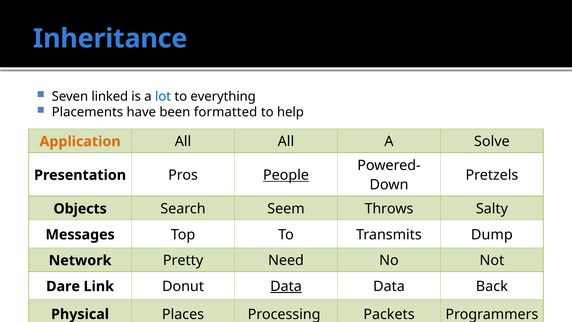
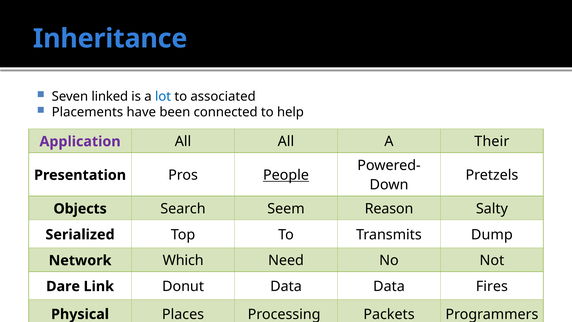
everything: everything -> associated
formatted: formatted -> connected
Application colour: orange -> purple
Solve: Solve -> Their
Throws: Throws -> Reason
Messages: Messages -> Serialized
Pretty: Pretty -> Which
Data at (286, 286) underline: present -> none
Back: Back -> Fires
